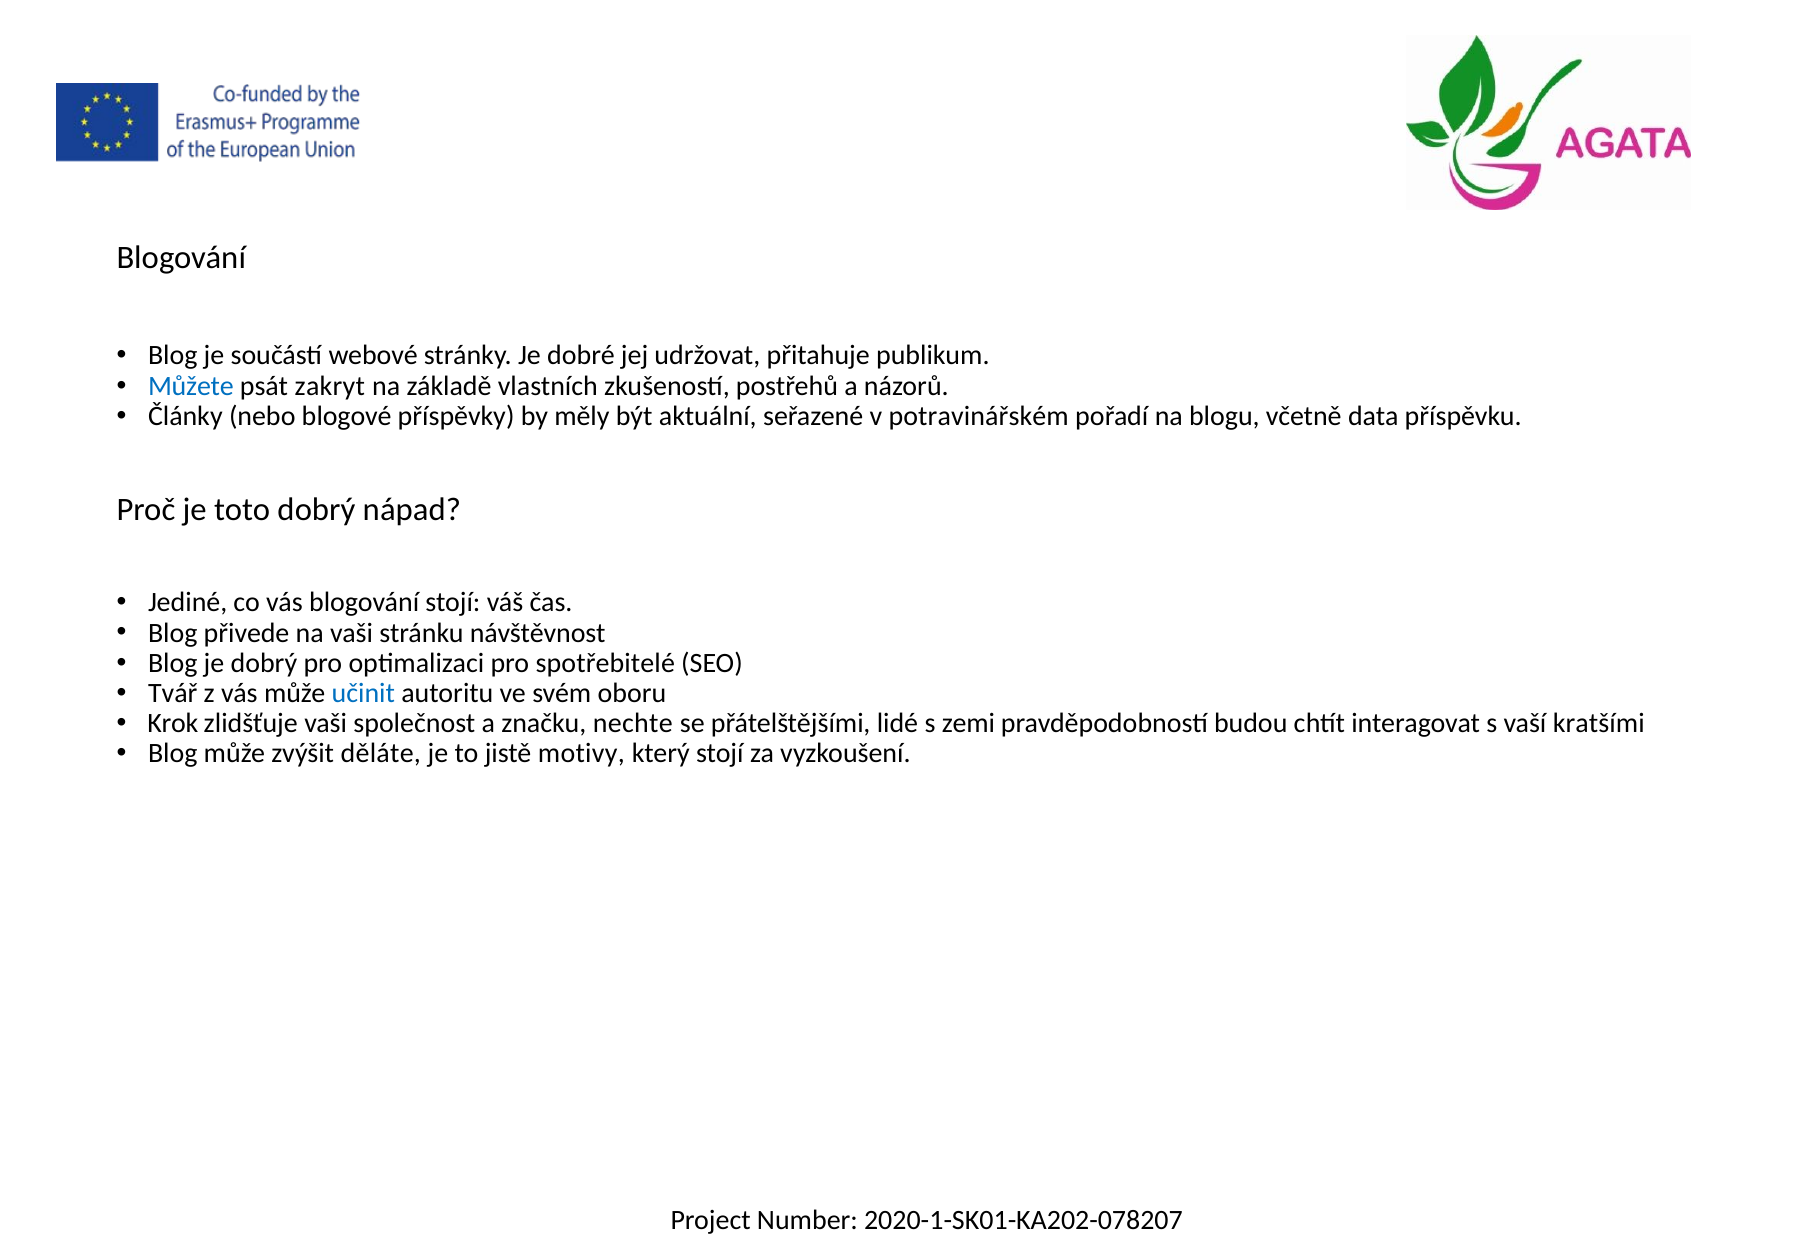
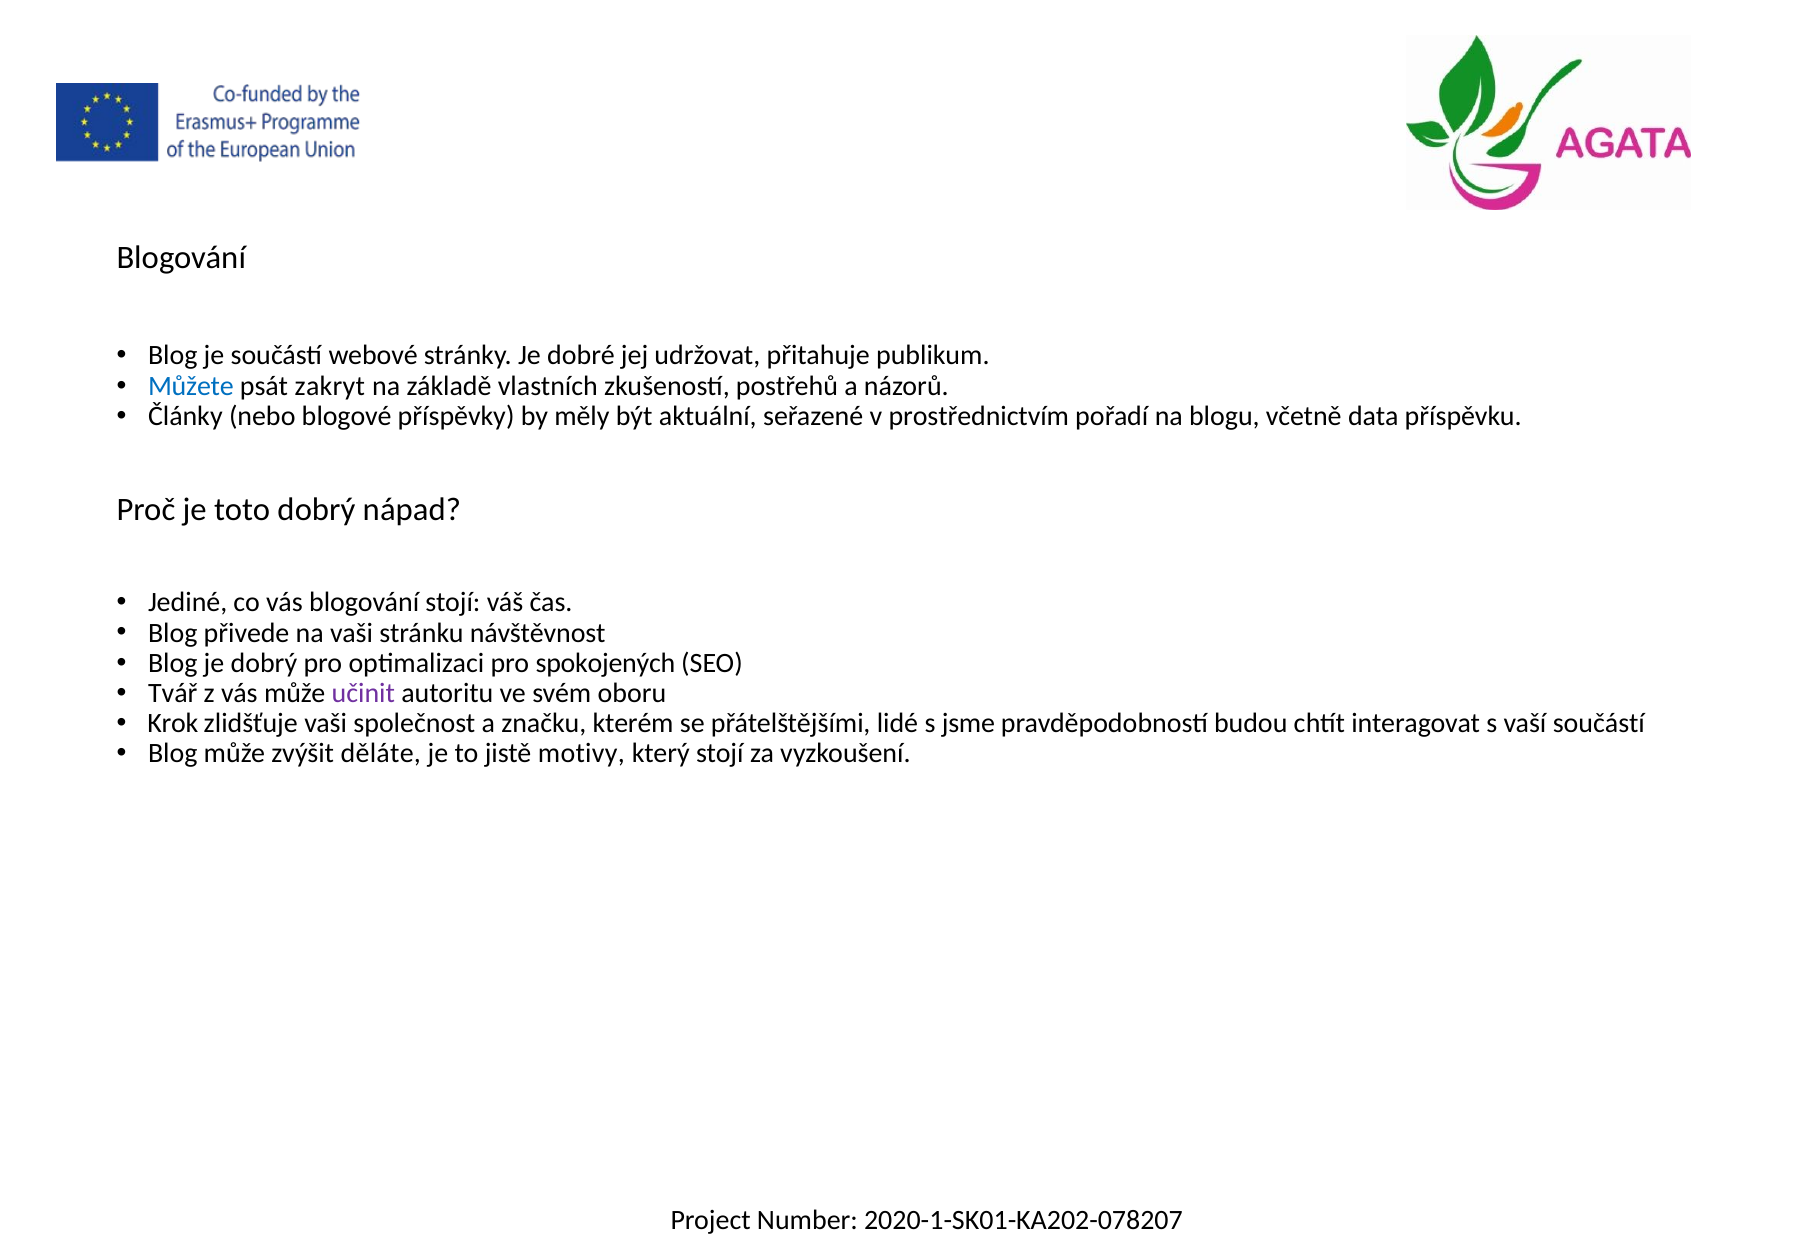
potravinářském: potravinářském -> prostřednictvím
spotřebitelé: spotřebitelé -> spokojených
učinit colour: blue -> purple
nechte: nechte -> kterém
zemi: zemi -> jsme
vaší kratšími: kratšími -> součástí
